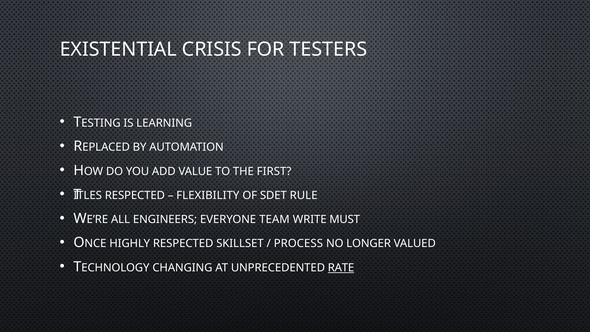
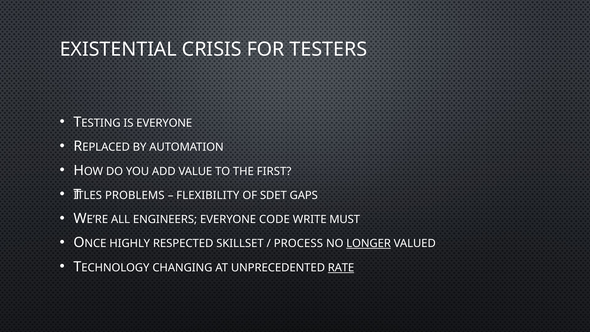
IS LEARNING: LEARNING -> EVERYONE
RESPECTED at (135, 195): RESPECTED -> PROBLEMS
RULE: RULE -> GAPS
TEAM: TEAM -> CODE
LONGER underline: none -> present
